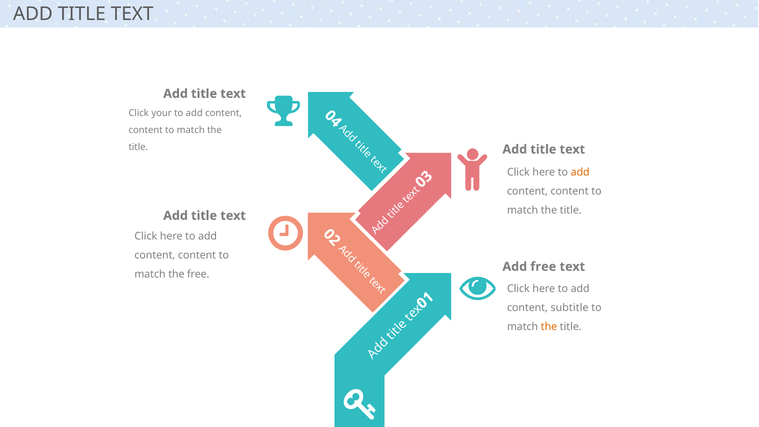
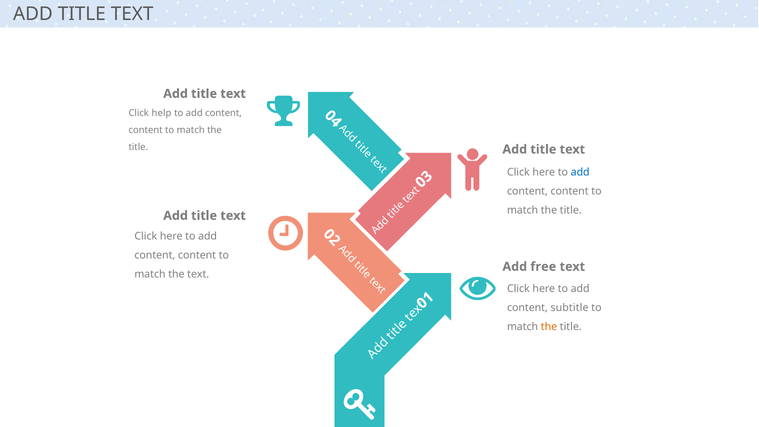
your: your -> help
add at (580, 172) colour: orange -> blue
the free: free -> text
